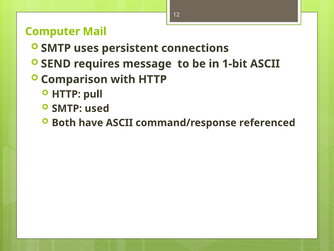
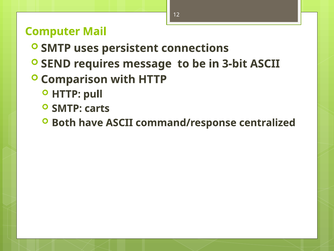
1-bit: 1-bit -> 3-bit
used: used -> carts
referenced: referenced -> centralized
